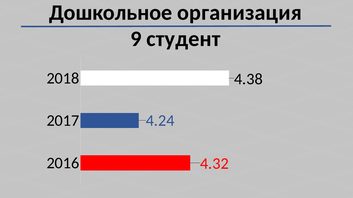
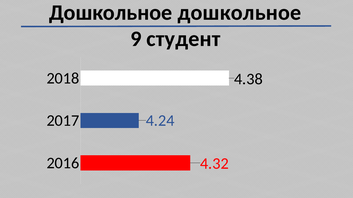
Дошкольное организация: организация -> дошкольное
